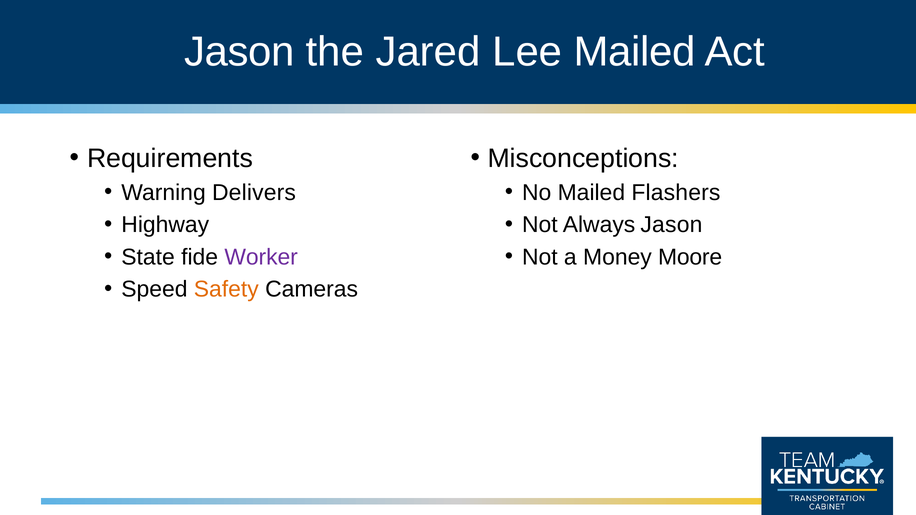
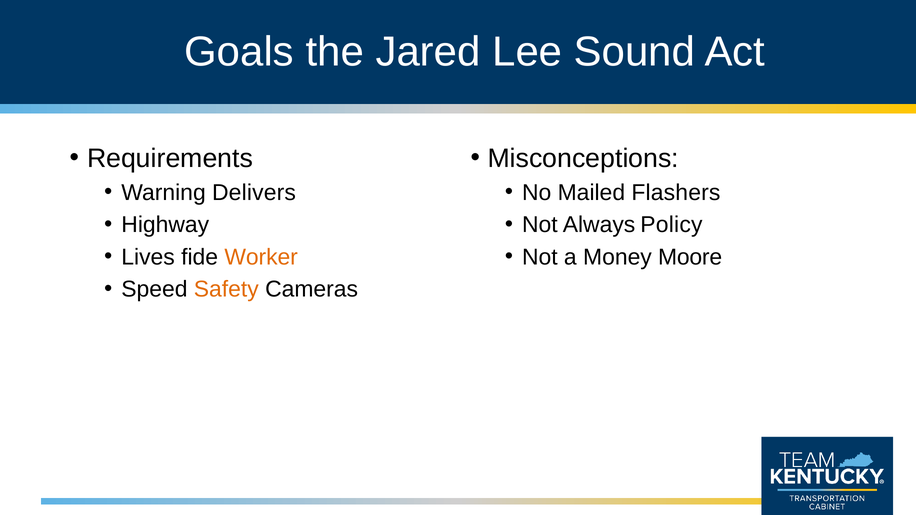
Jason at (239, 52): Jason -> Goals
Lee Mailed: Mailed -> Sound
Always Jason: Jason -> Policy
State: State -> Lives
Worker colour: purple -> orange
